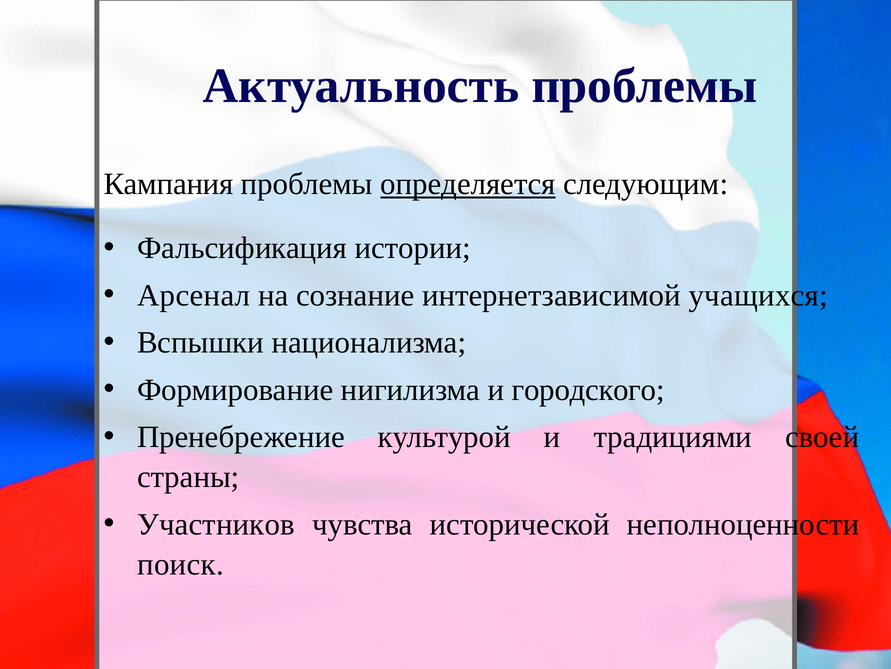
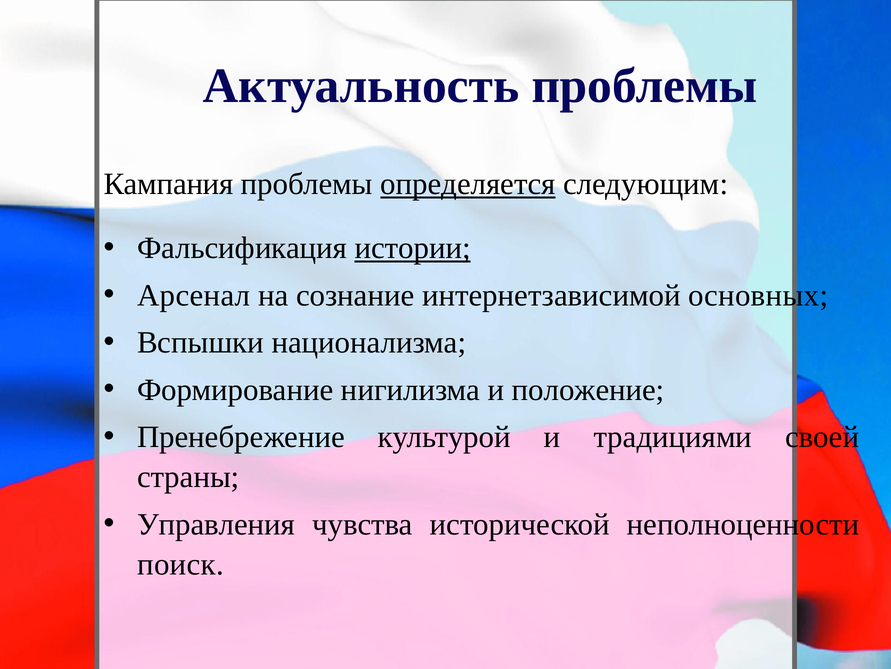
истории underline: none -> present
учащихся: учащихся -> основных
городского: городского -> положение
Участников: Участников -> Управления
